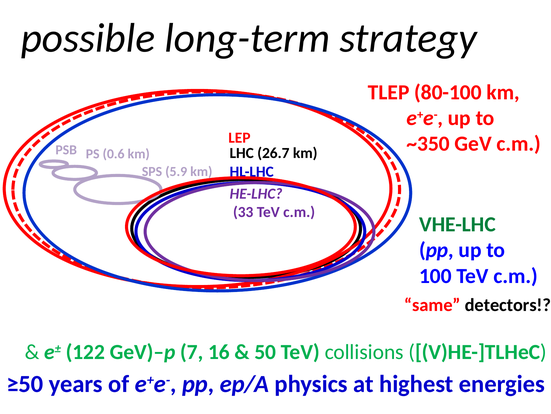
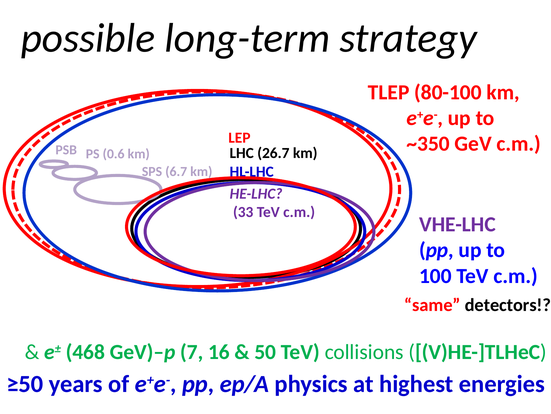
5.9: 5.9 -> 6.7
VHE-LHC colour: green -> purple
122: 122 -> 468
